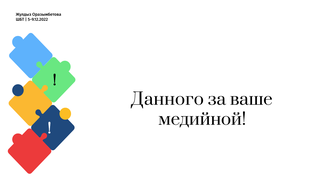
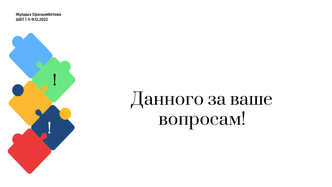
медийной: медийной -> вопросам
